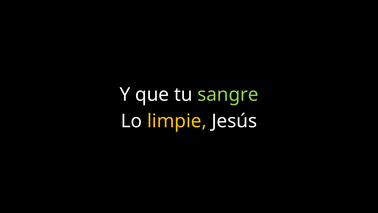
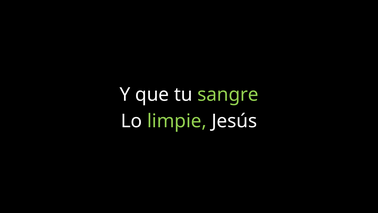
limpie colour: yellow -> light green
